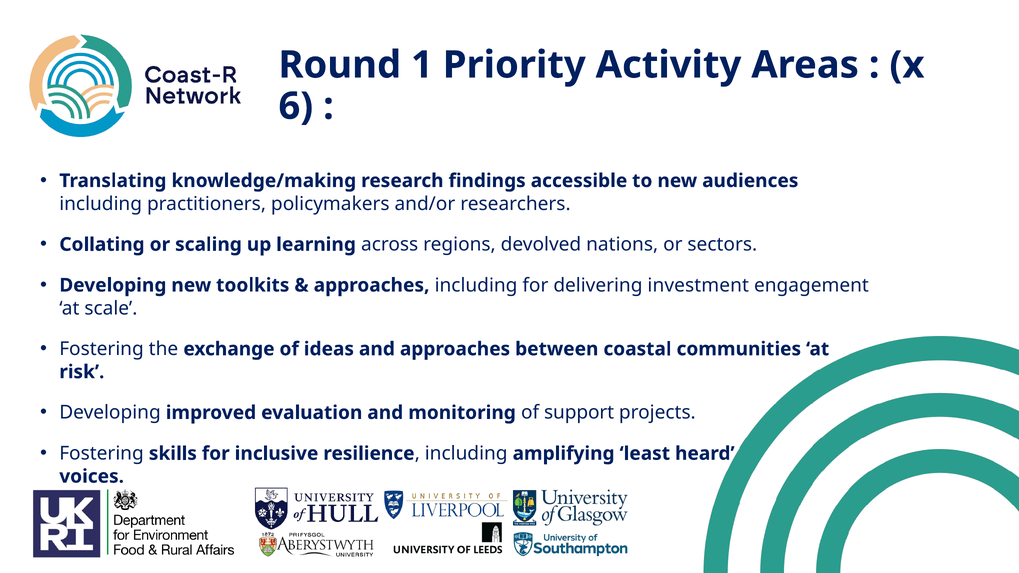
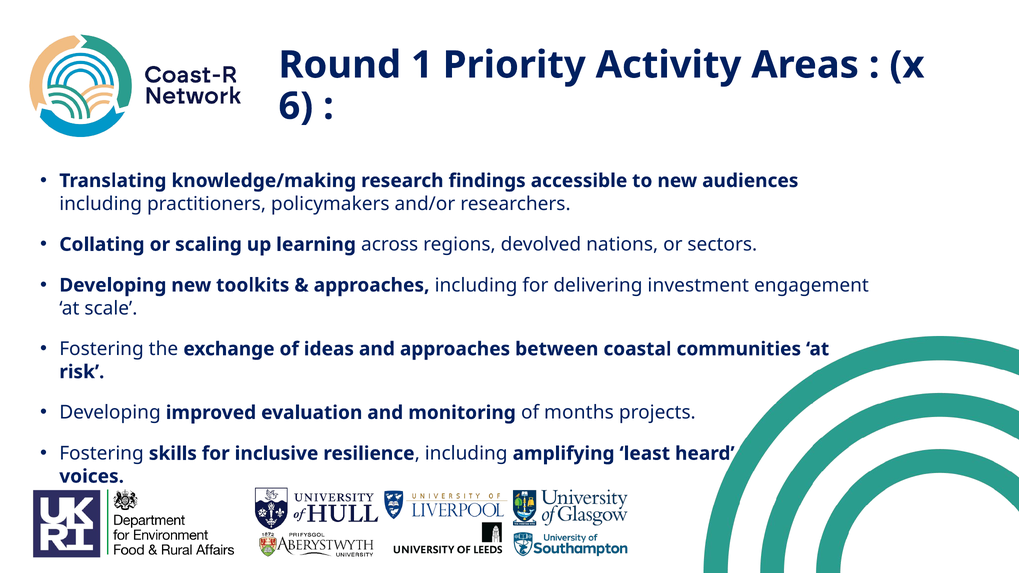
support: support -> months
